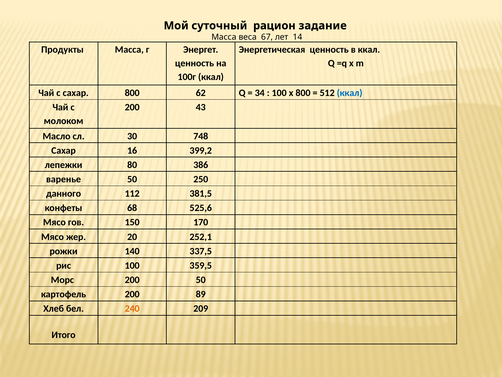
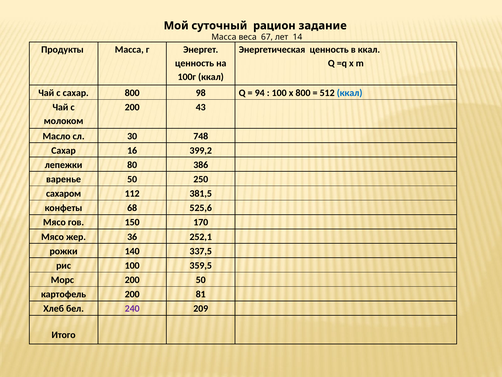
62: 62 -> 98
34: 34 -> 94
данного: данного -> сахаром
20: 20 -> 36
89: 89 -> 81
240 colour: orange -> purple
